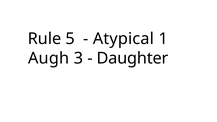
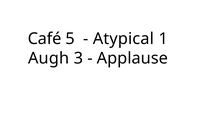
Rule: Rule -> Café
Daughter: Daughter -> Applause
